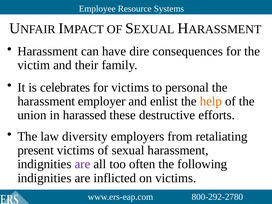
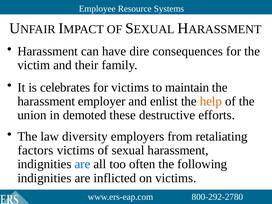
personal: personal -> maintain
harassed: harassed -> demoted
present: present -> factors
are at (82, 164) colour: purple -> blue
